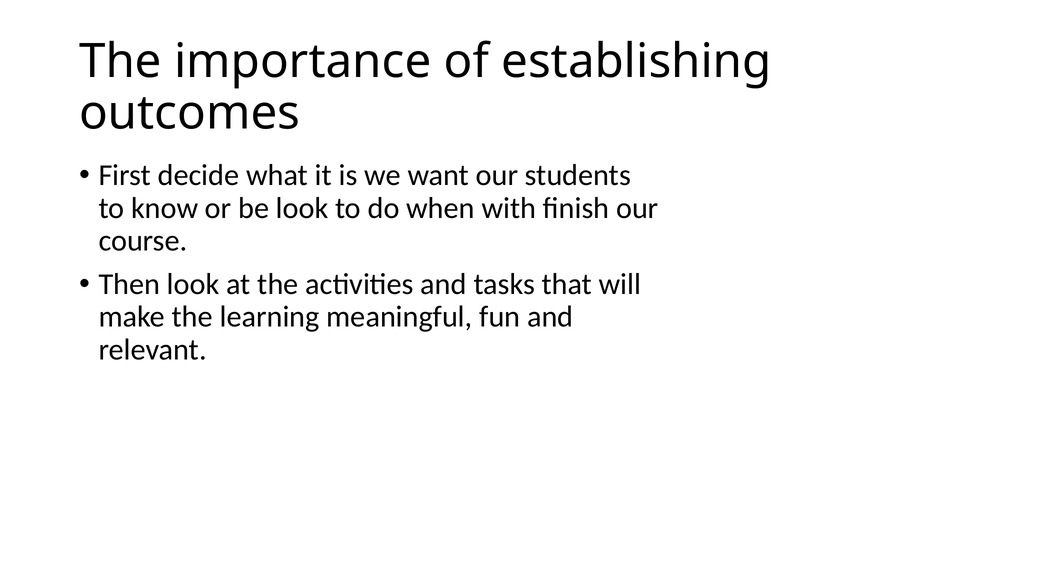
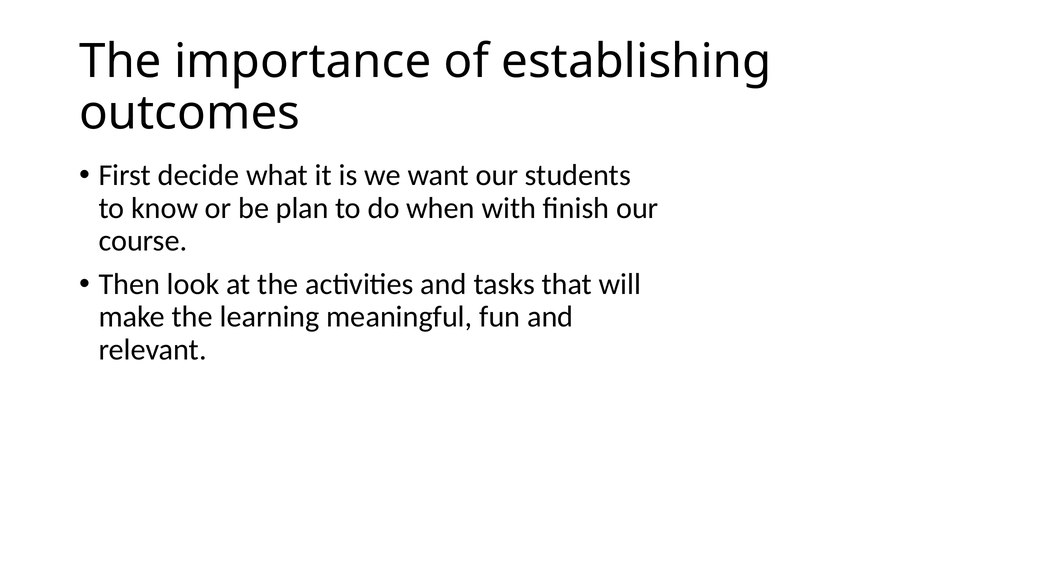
be look: look -> plan
